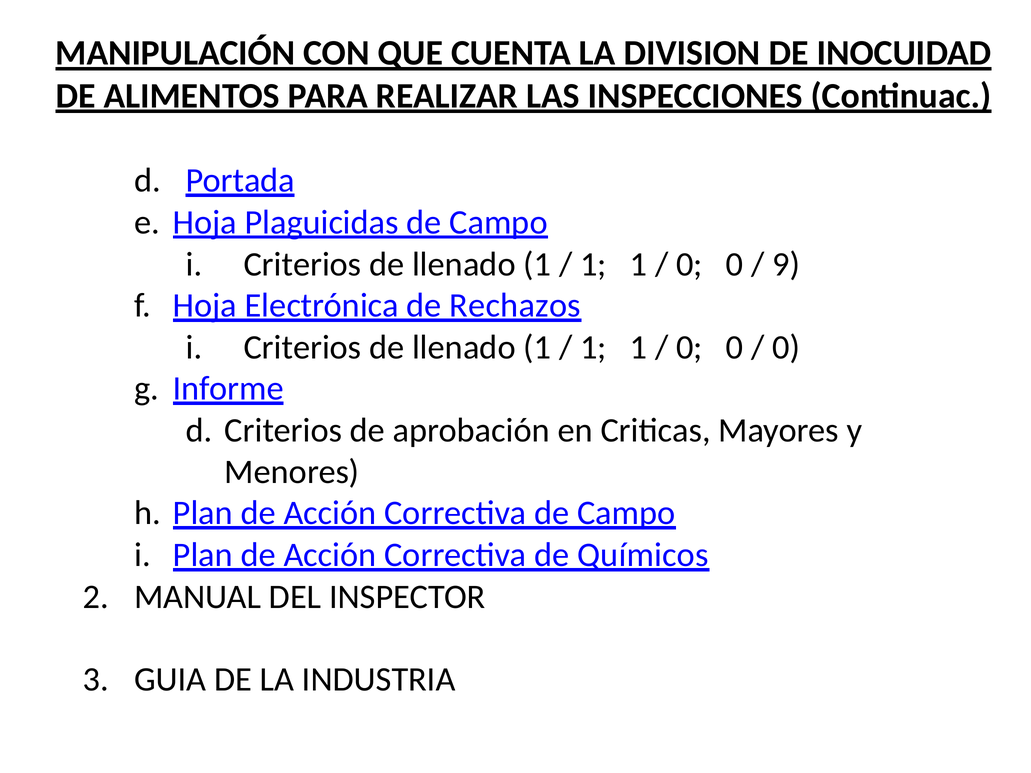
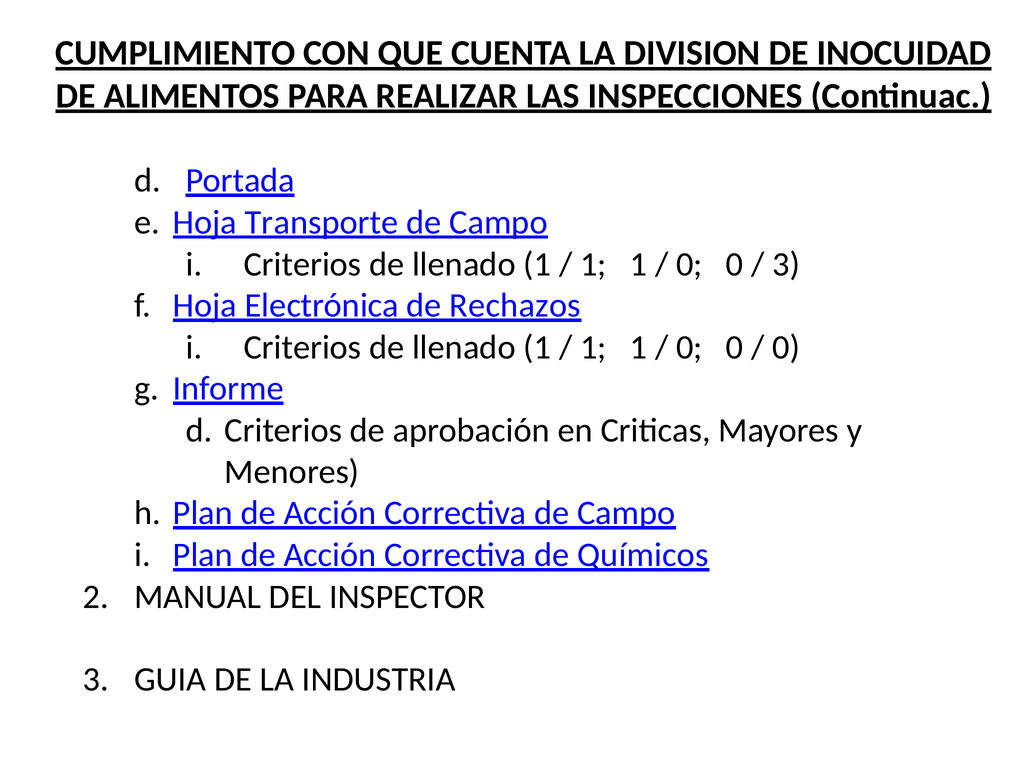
MANIPULACIÓN: MANIPULACIÓN -> CUMPLIMIENTO
Plaguicidas: Plaguicidas -> Transporte
9 at (786, 264): 9 -> 3
